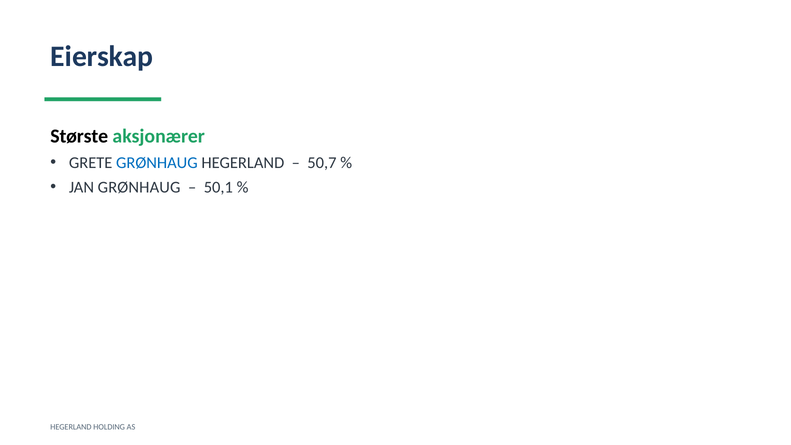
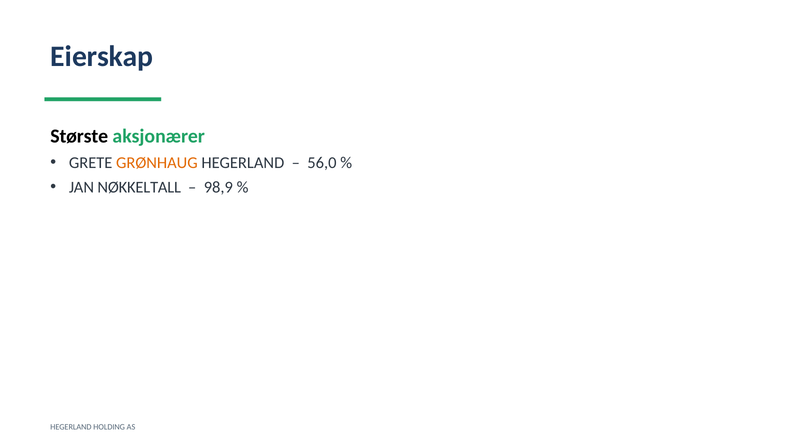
GRØNHAUG at (157, 163) colour: blue -> orange
50,7: 50,7 -> 56,0
JAN GRØNHAUG: GRØNHAUG -> NØKKELTALL
50,1: 50,1 -> 98,9
